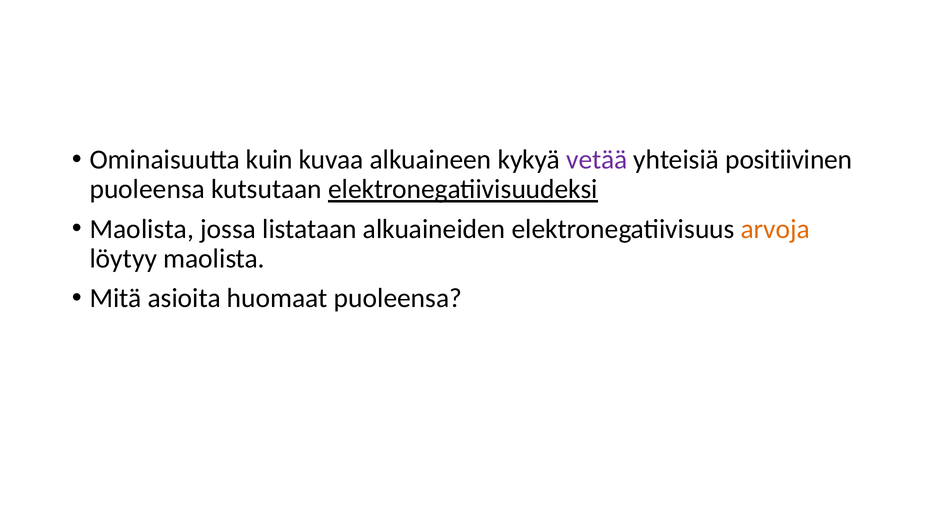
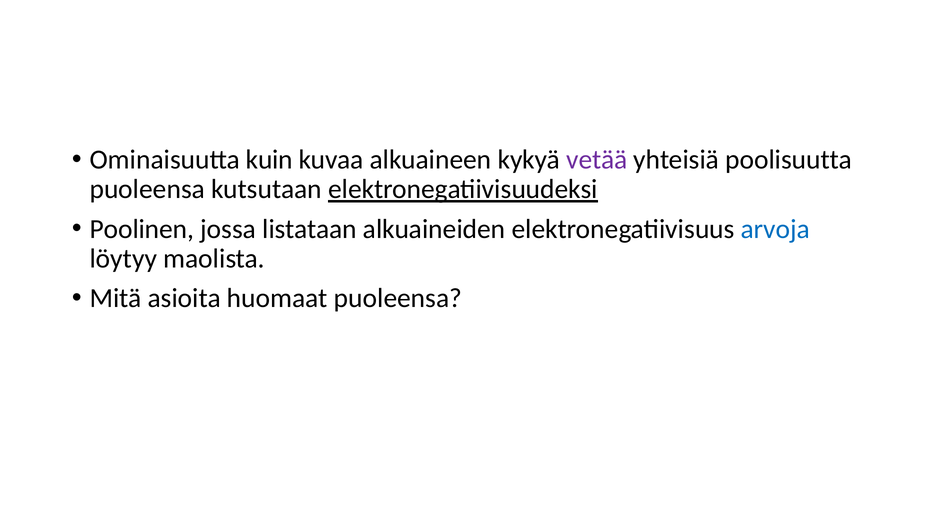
positiivinen: positiivinen -> poolisuutta
Maolista at (142, 229): Maolista -> Poolinen
arvoja colour: orange -> blue
